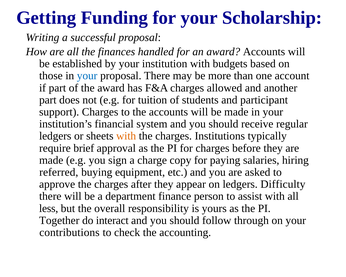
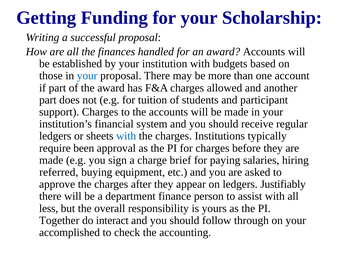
with at (126, 136) colour: orange -> blue
brief: brief -> been
copy: copy -> brief
Difficulty: Difficulty -> Justifiably
contributions: contributions -> accomplished
